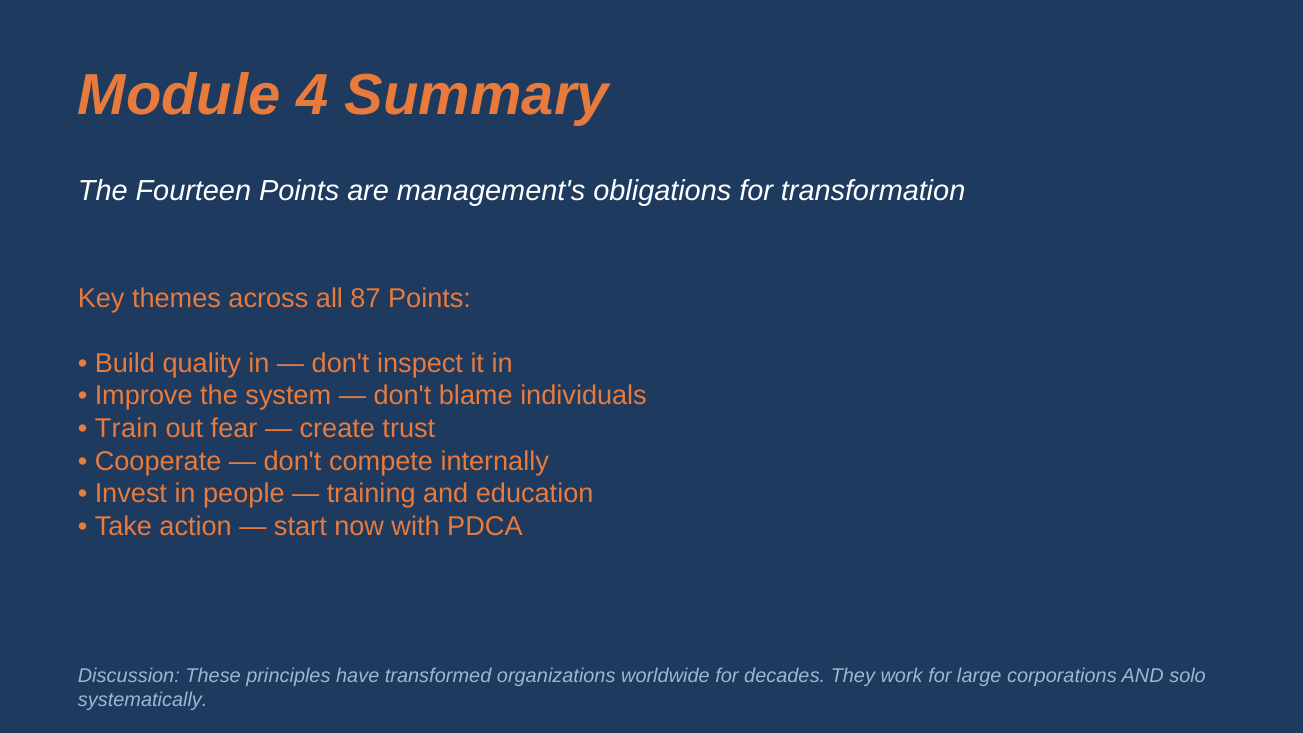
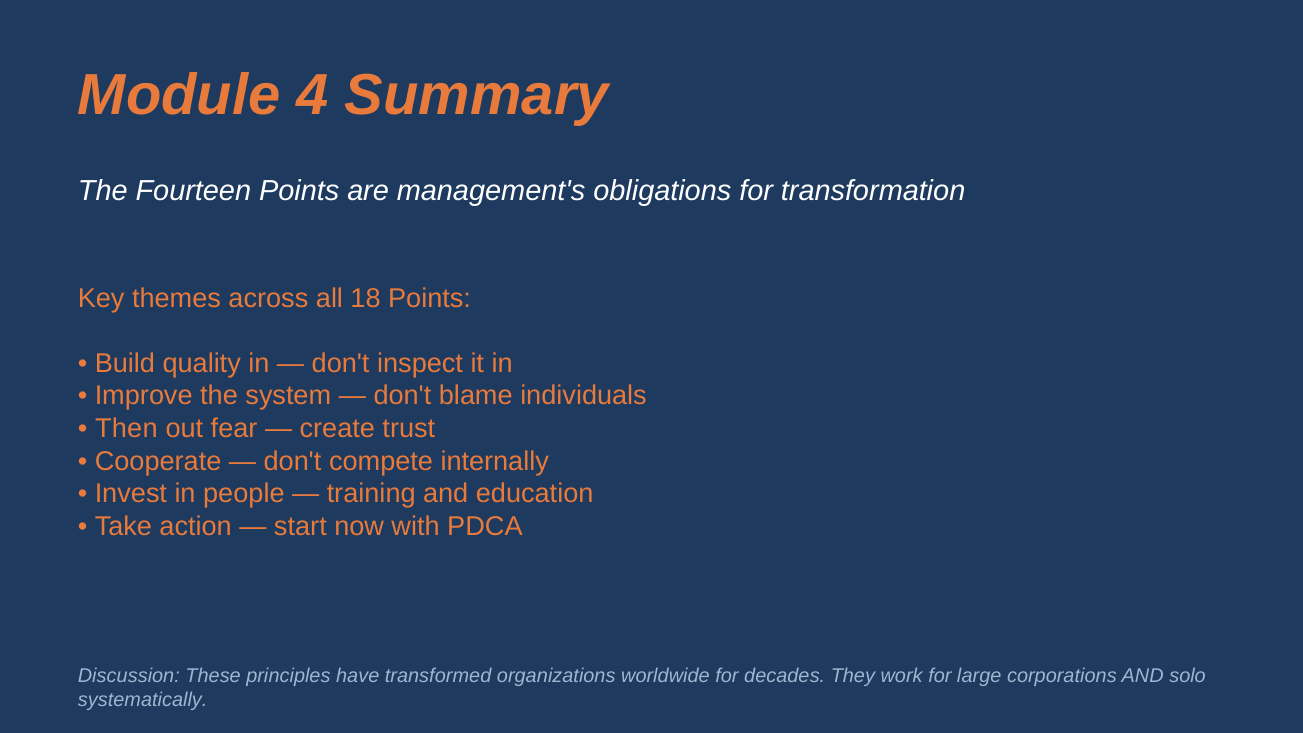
87: 87 -> 18
Train: Train -> Then
